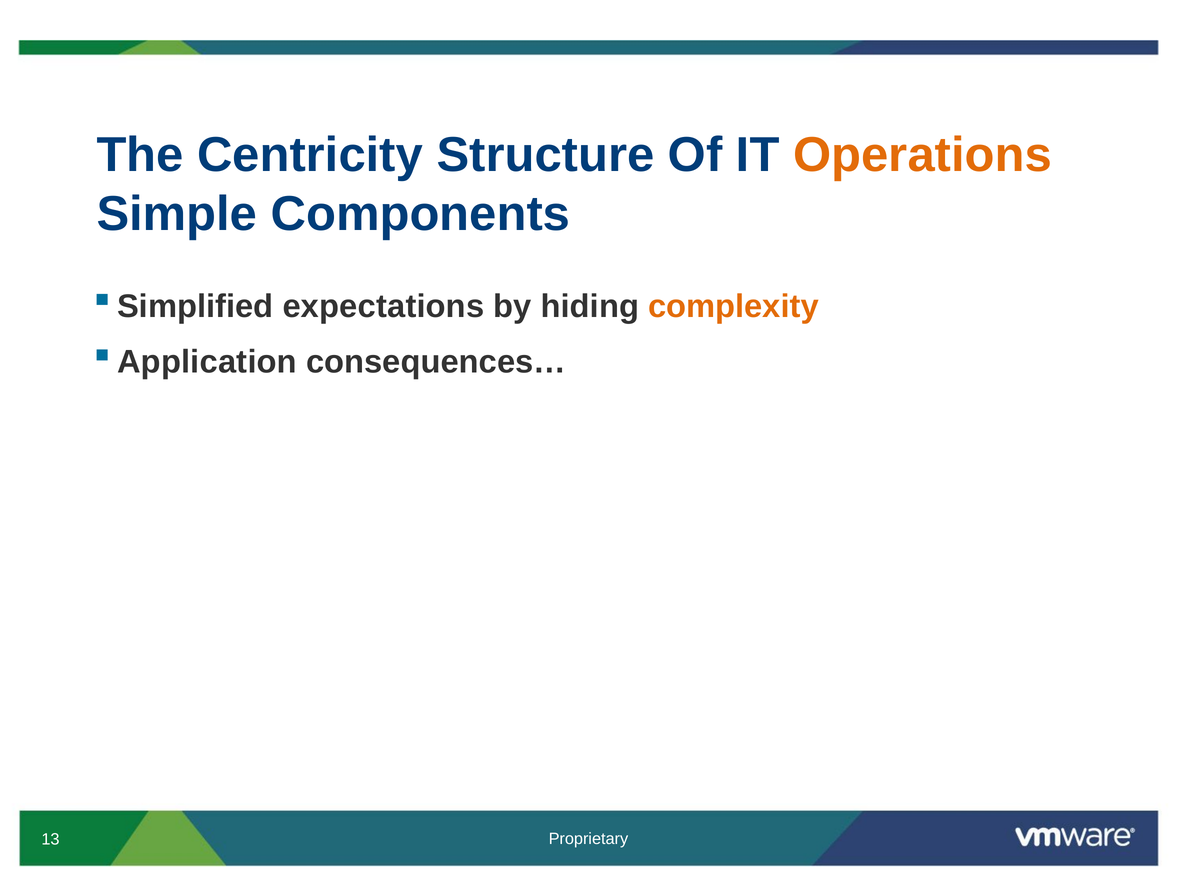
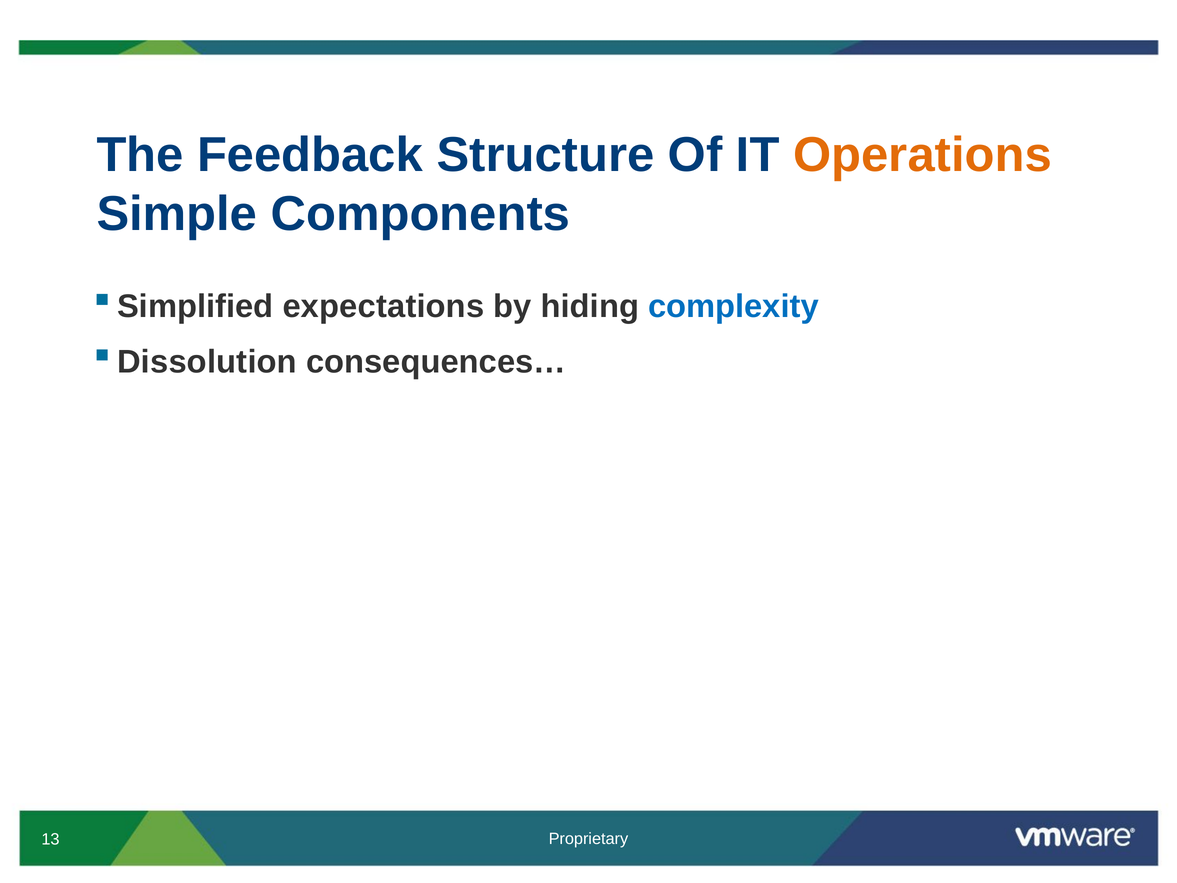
Centricity: Centricity -> Feedback
complexity colour: orange -> blue
Application at (207, 362): Application -> Dissolution
